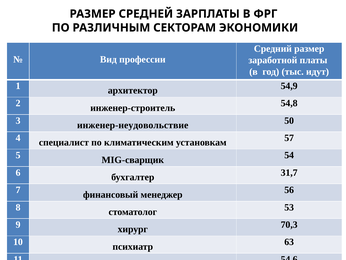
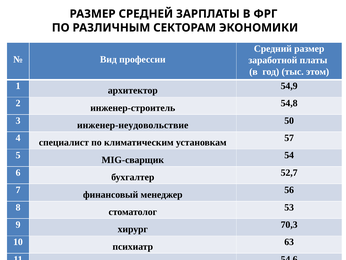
идут: идут -> этом
31,7: 31,7 -> 52,7
